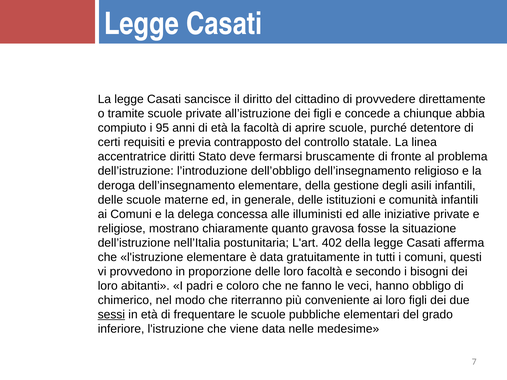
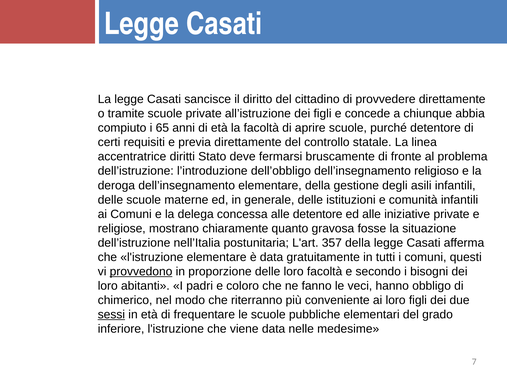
95: 95 -> 65
previa contrapposto: contrapposto -> direttamente
alle illuministi: illuministi -> detentore
402: 402 -> 357
provvedono underline: none -> present
